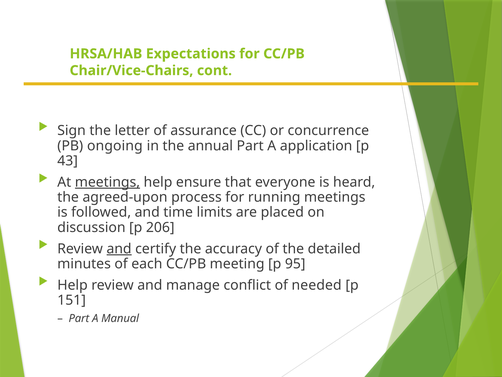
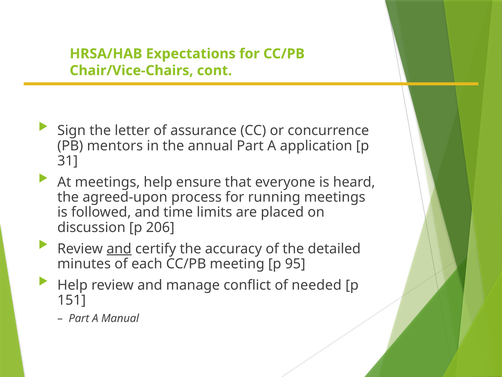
ongoing: ongoing -> mentors
43: 43 -> 31
meetings at (107, 182) underline: present -> none
